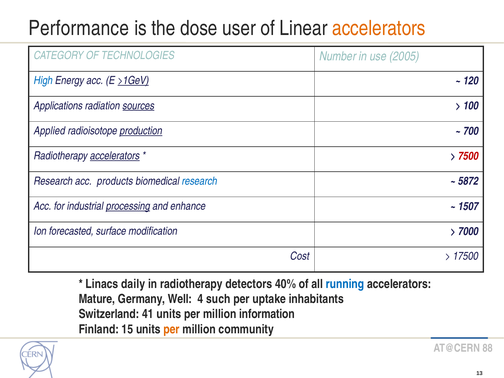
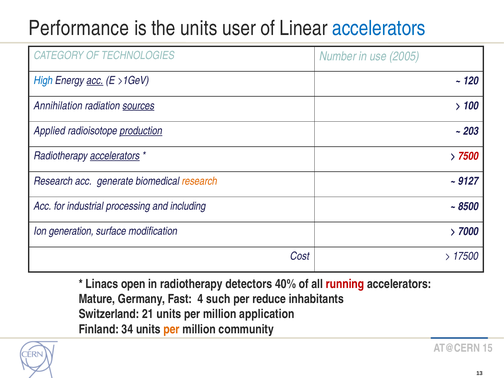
the dose: dose -> units
accelerators at (379, 28) colour: orange -> blue
acc at (95, 81) underline: none -> present
>1GeV underline: present -> none
Applications: Applications -> Annihilation
700: 700 -> 203
products: products -> generate
research at (200, 181) colour: blue -> orange
5872: 5872 -> 9127
processing underline: present -> none
enhance: enhance -> including
1507: 1507 -> 8500
forecasted: forecasted -> generation
daily: daily -> open
running colour: blue -> red
Well: Well -> Fast
uptake: uptake -> reduce
41: 41 -> 21
information: information -> application
15: 15 -> 34
88: 88 -> 15
